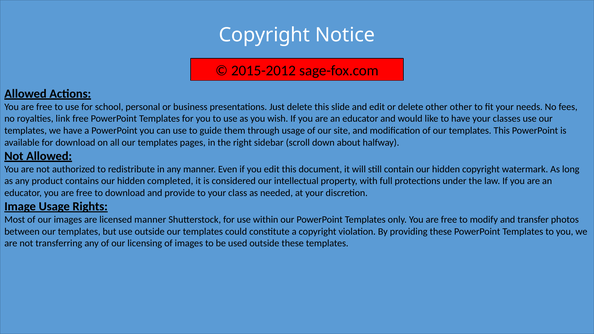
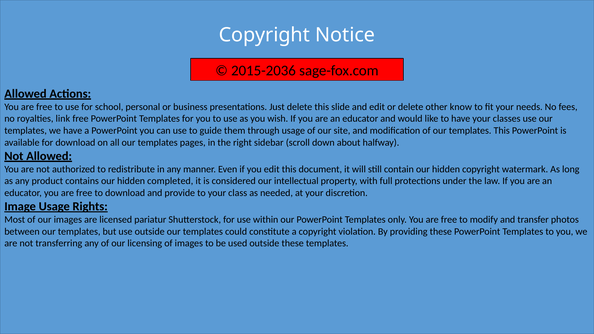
2015-2012: 2015-2012 -> 2015-2036
other other: other -> know
licensed manner: manner -> pariatur
